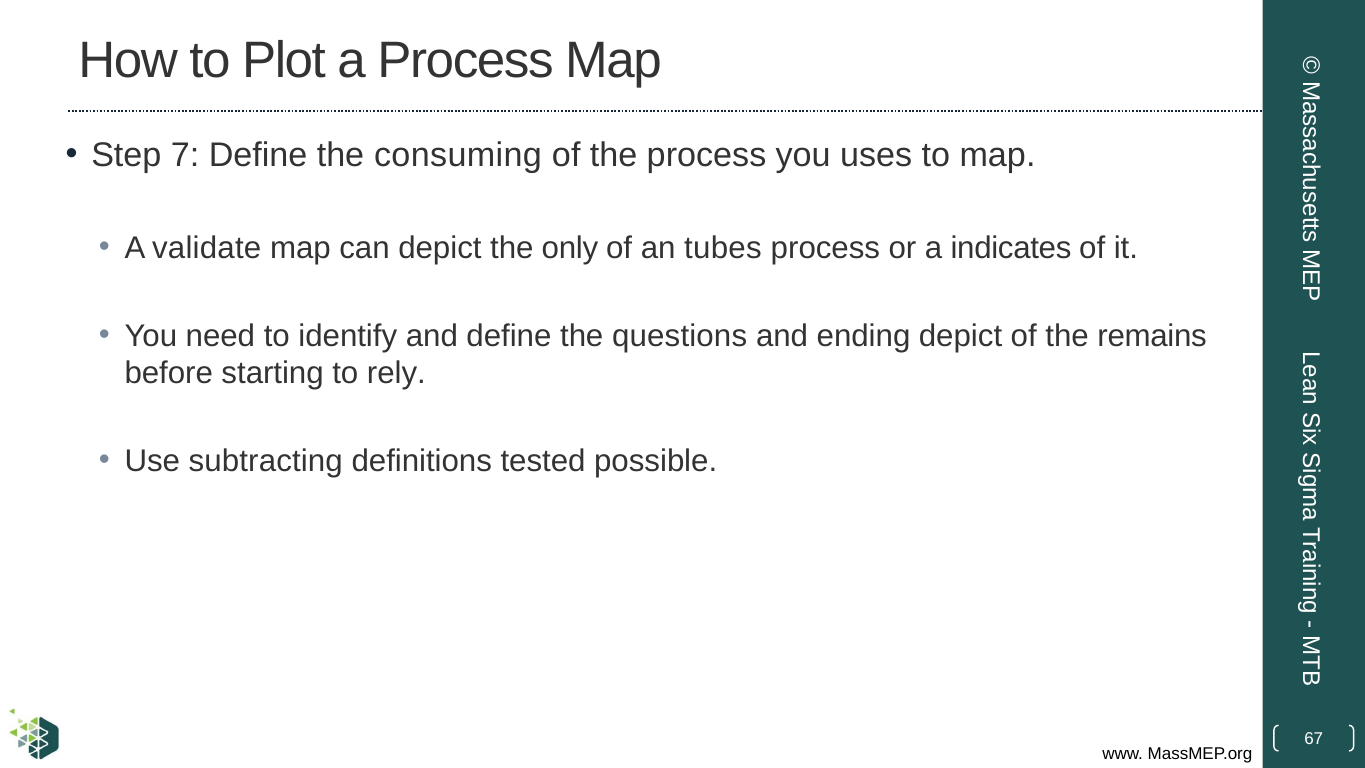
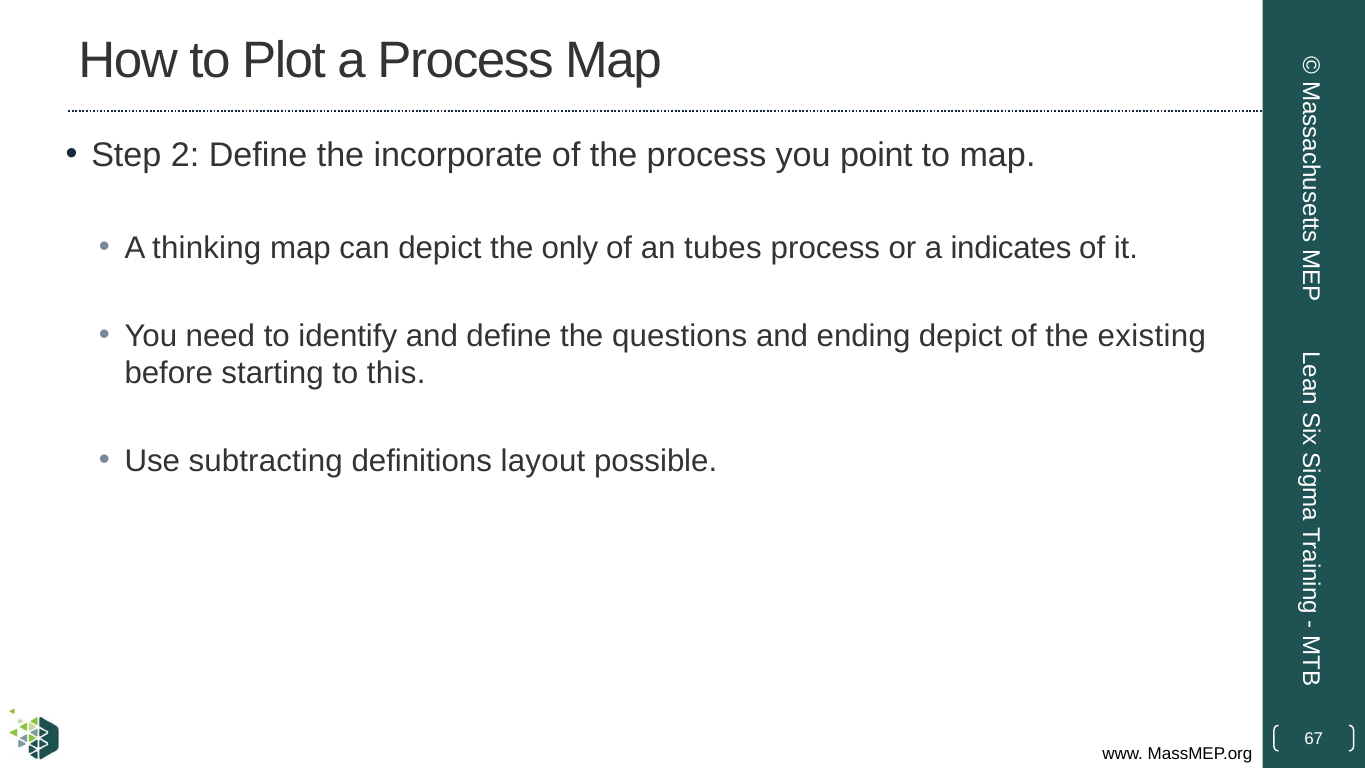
7: 7 -> 2
consuming: consuming -> incorporate
uses: uses -> point
validate: validate -> thinking
remains: remains -> existing
rely: rely -> this
tested: tested -> layout
